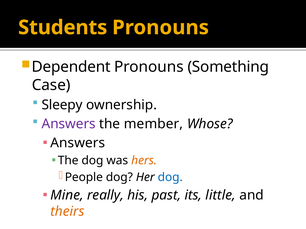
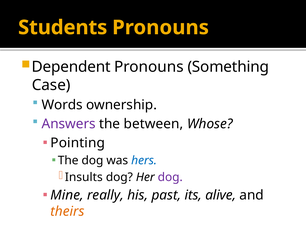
Sleepy: Sleepy -> Words
member: member -> between
Answers at (78, 143): Answers -> Pointing
hers colour: orange -> blue
People: People -> Insults
dog at (170, 178) colour: blue -> purple
little: little -> alive
